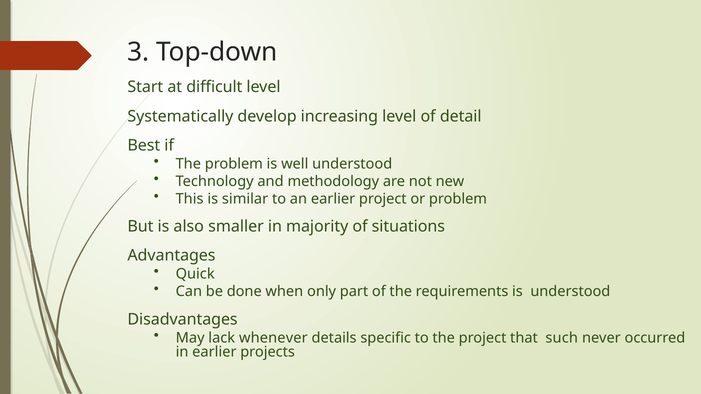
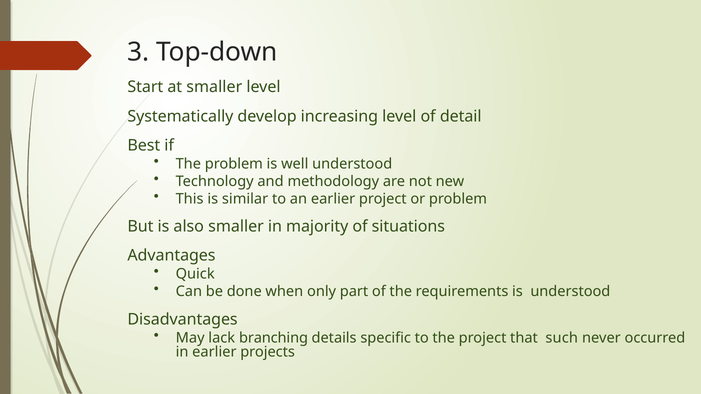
at difficult: difficult -> smaller
whenever: whenever -> branching
